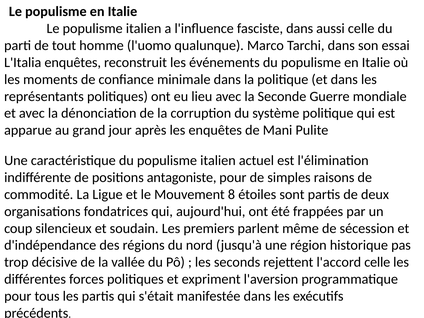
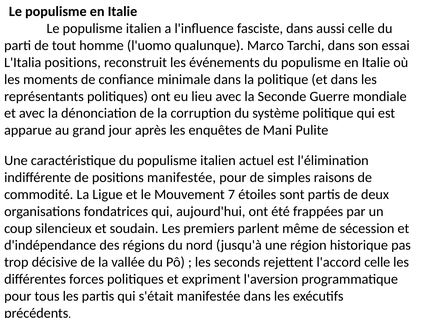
L'Italia enquêtes: enquêtes -> positions
positions antagoniste: antagoniste -> manifestée
8: 8 -> 7
